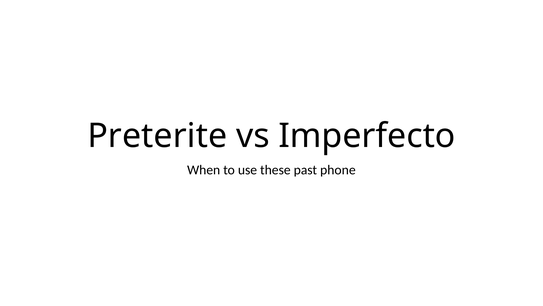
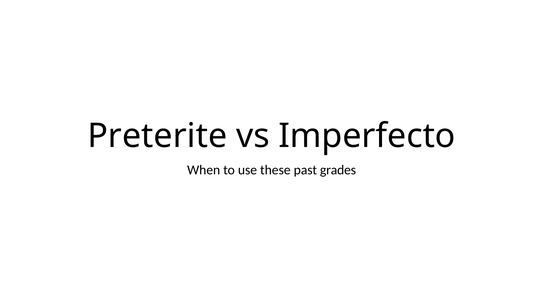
phone: phone -> grades
